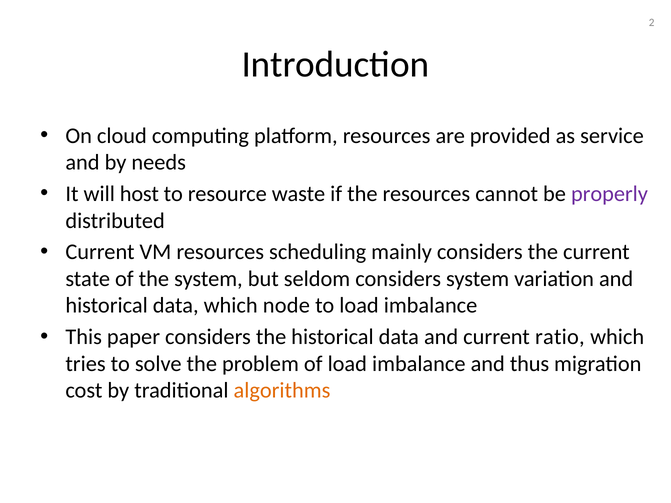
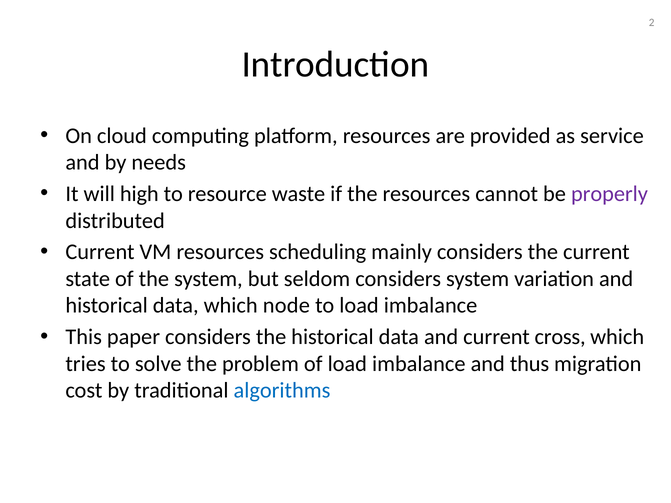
host: host -> high
ratio: ratio -> cross
algorithms colour: orange -> blue
